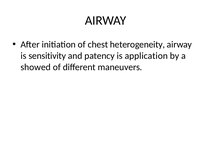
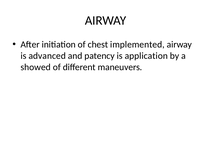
heterogeneity: heterogeneity -> implemented
sensitivity: sensitivity -> advanced
